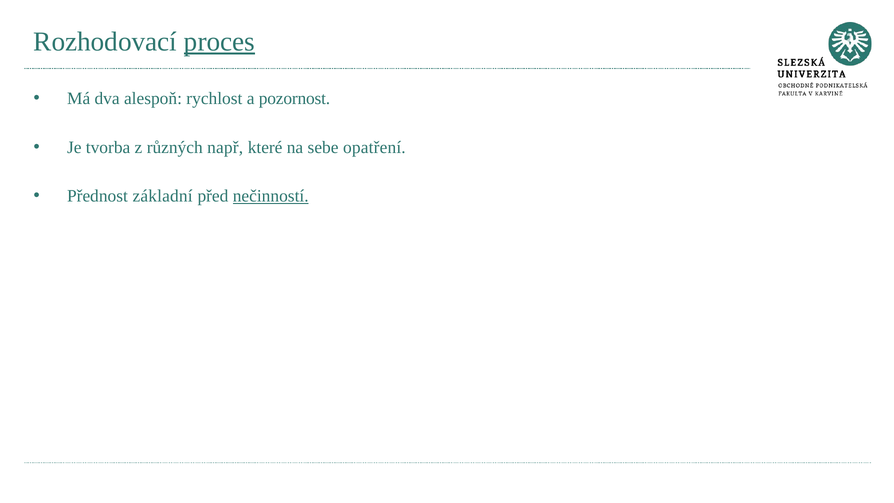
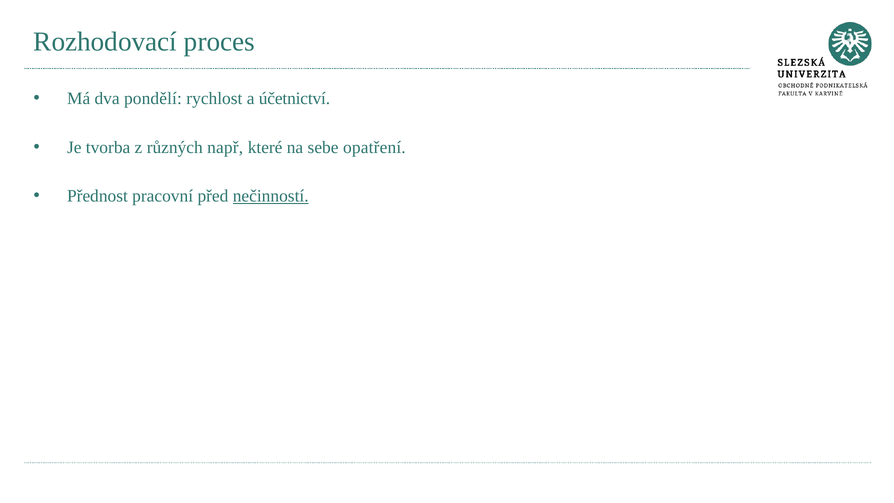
proces underline: present -> none
alespoň: alespoň -> pondělí
pozornost: pozornost -> účetnictví
základní: základní -> pracovní
